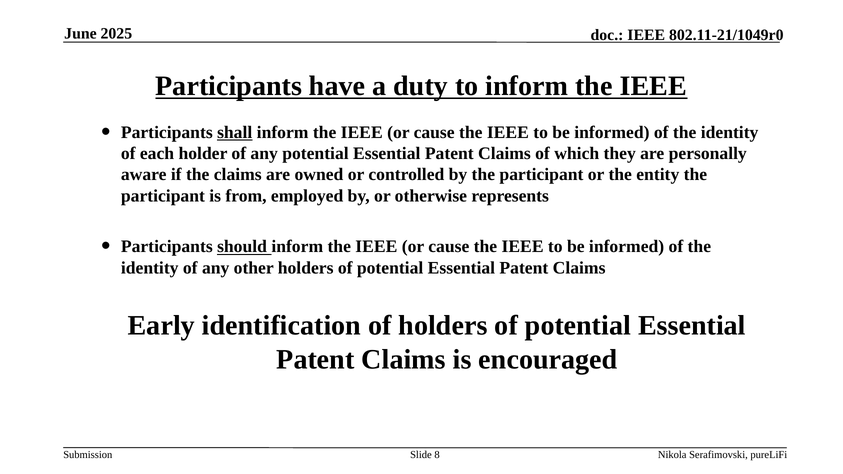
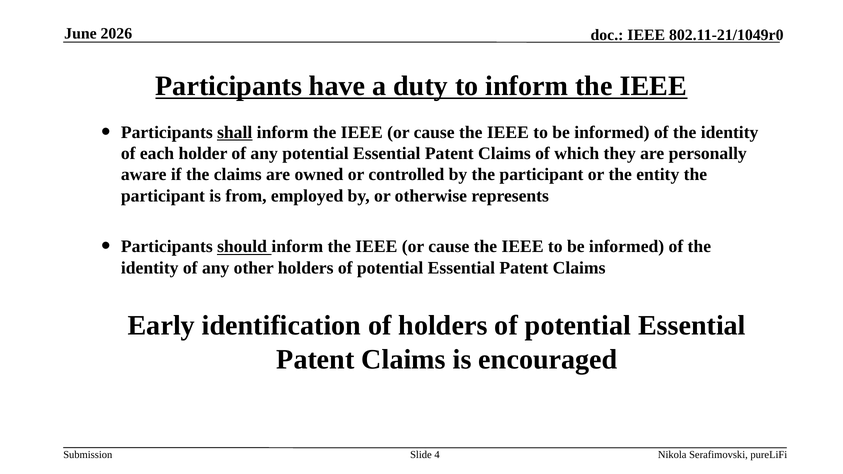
2025: 2025 -> 2026
8: 8 -> 4
